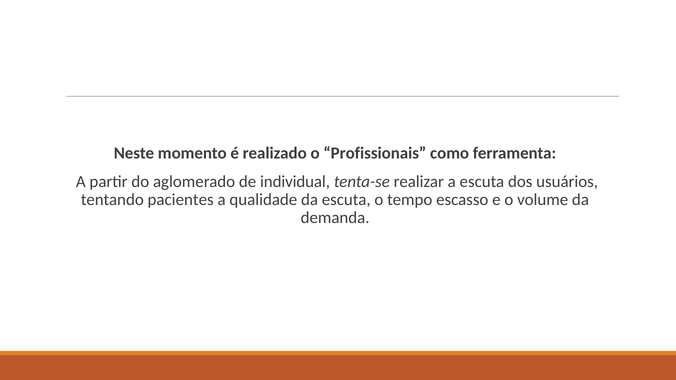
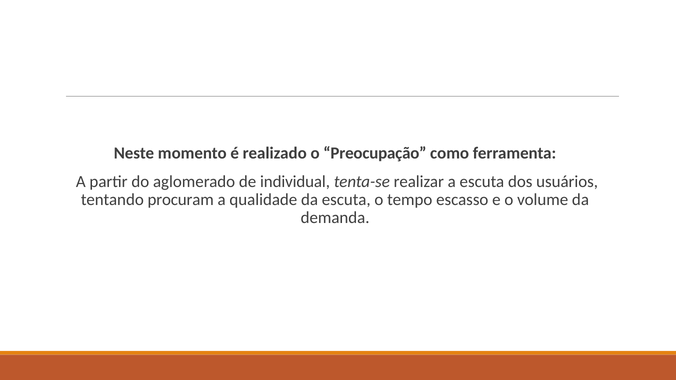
Profissionais: Profissionais -> Preocupação
pacientes: pacientes -> procuram
